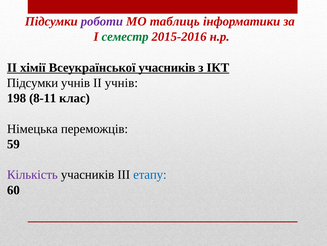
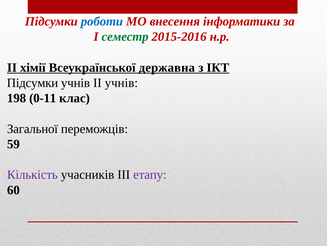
роботи colour: purple -> blue
таблиць: таблиць -> внесення
Всеукраїнської учасників: учасників -> державна
8-11: 8-11 -> 0-11
Німецька: Німецька -> Загальної
етапу colour: blue -> purple
